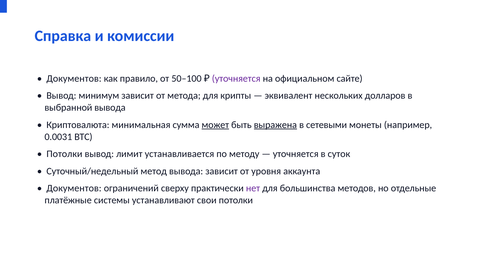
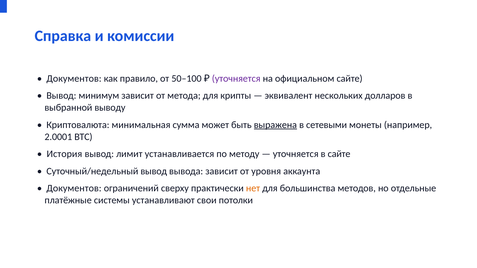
выбранной вывода: вывода -> выводу
может underline: present -> none
0.0031: 0.0031 -> 2.0001
Потолки at (64, 154): Потолки -> История
в суток: суток -> сайте
Суточный/недельный метод: метод -> вывод
нет colour: purple -> orange
